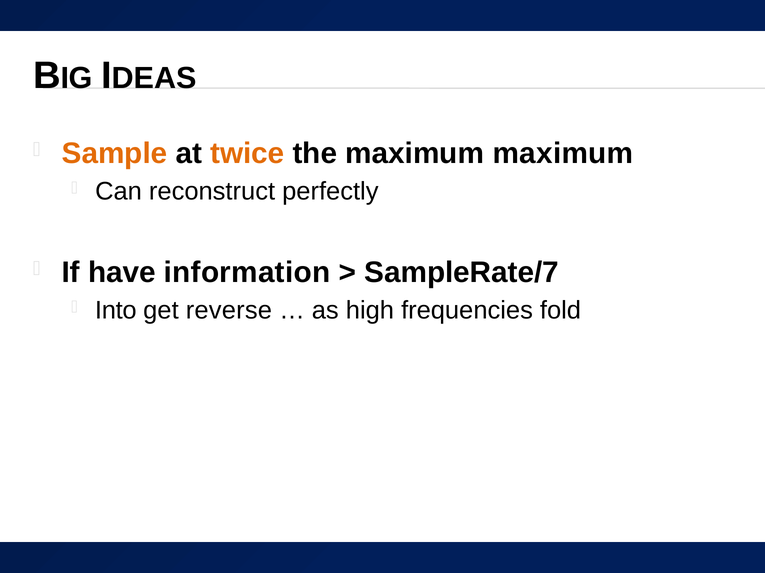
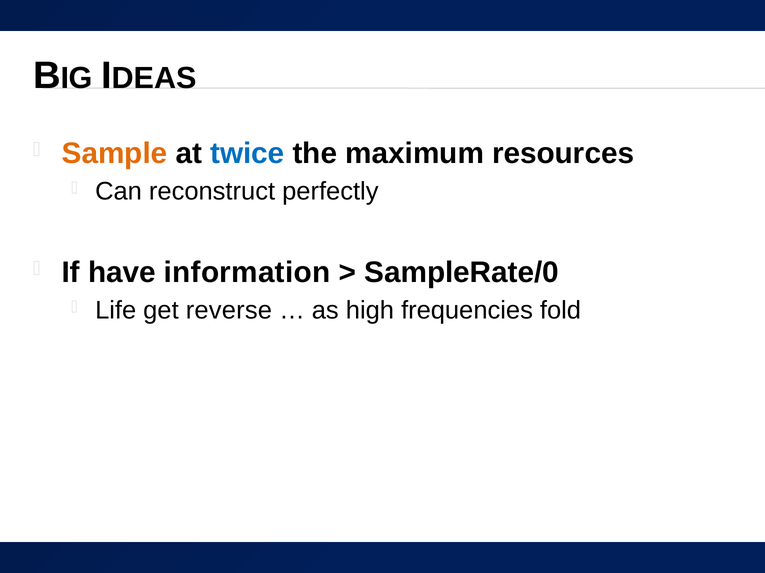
twice colour: orange -> blue
maximum maximum: maximum -> resources
SampleRate/7: SampleRate/7 -> SampleRate/0
Into: Into -> Life
